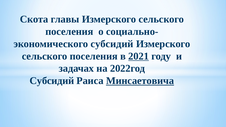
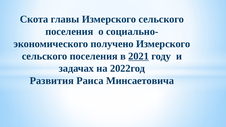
субсидий at (112, 44): субсидий -> получено
Субсидий at (52, 81): Субсидий -> Развития
Минсаетовича underline: present -> none
